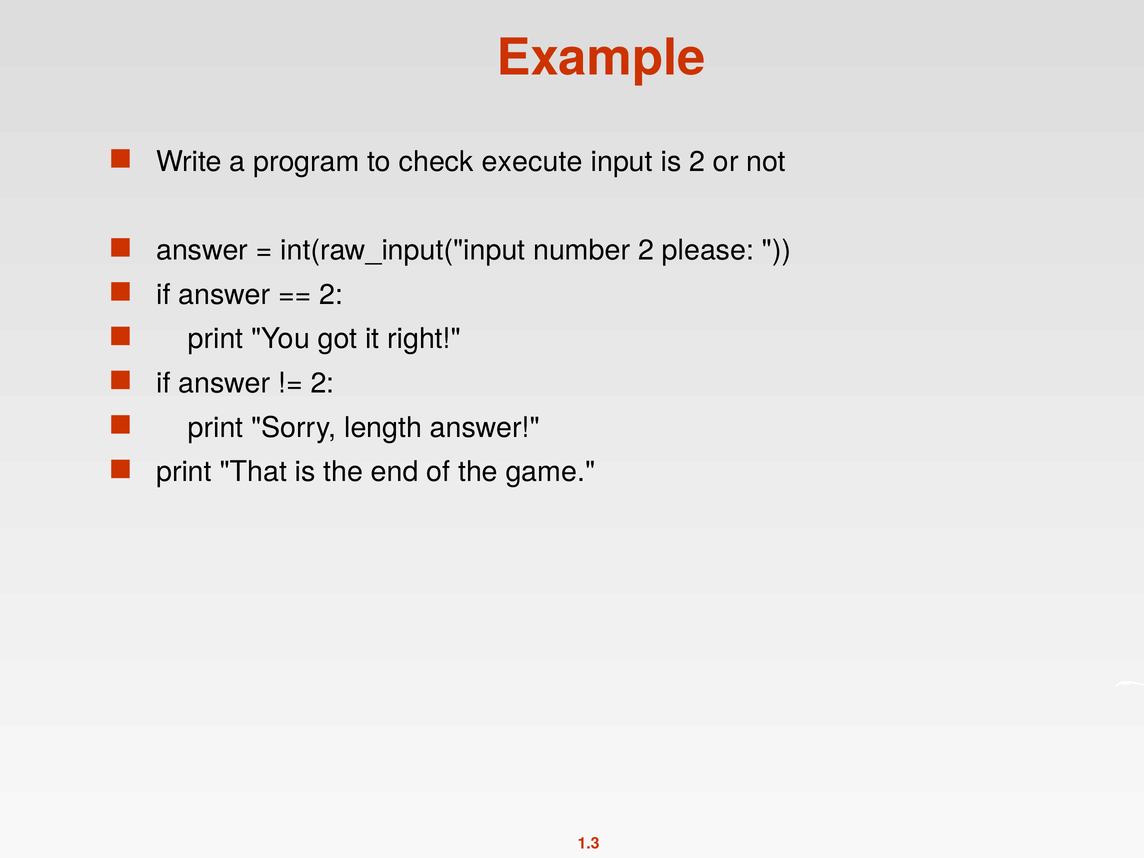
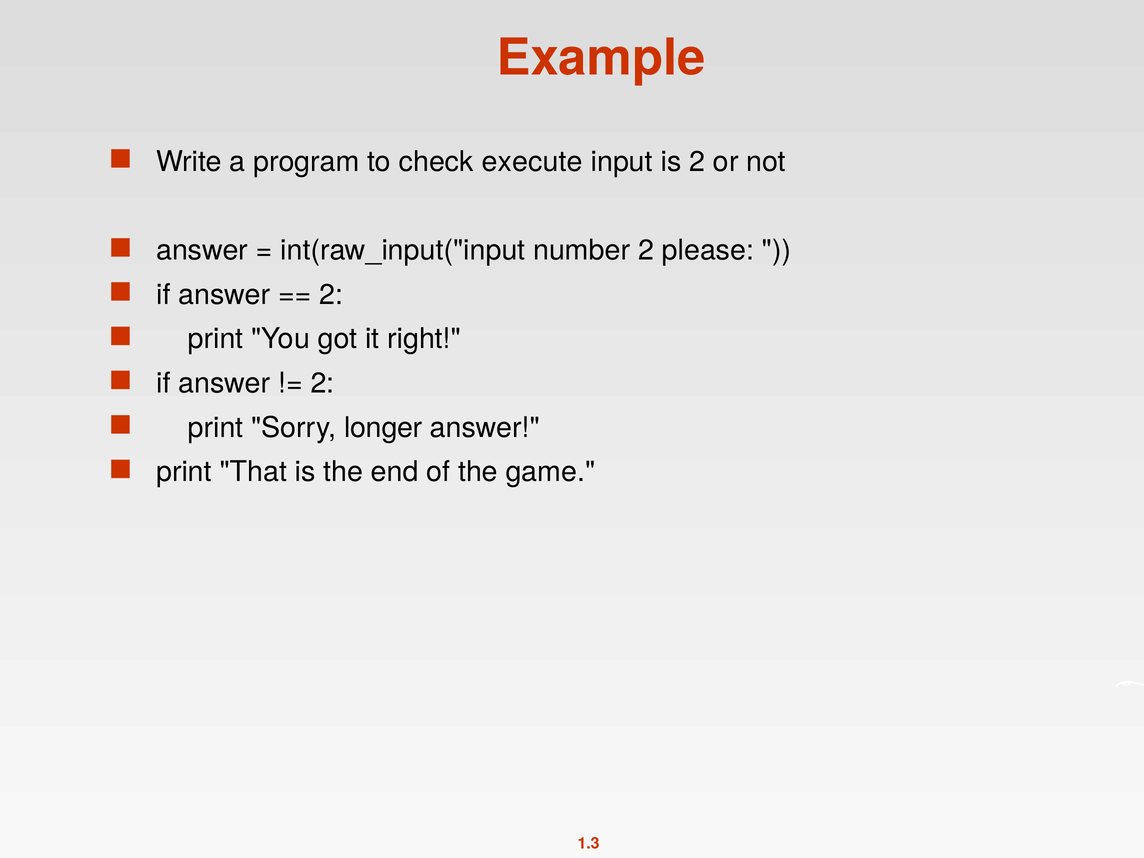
length: length -> longer
